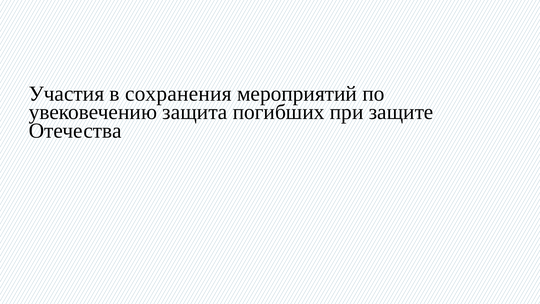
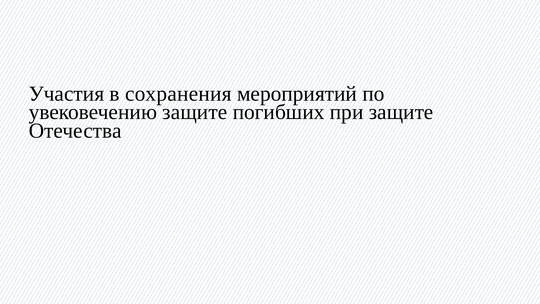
увековечению защита: защита -> защите
